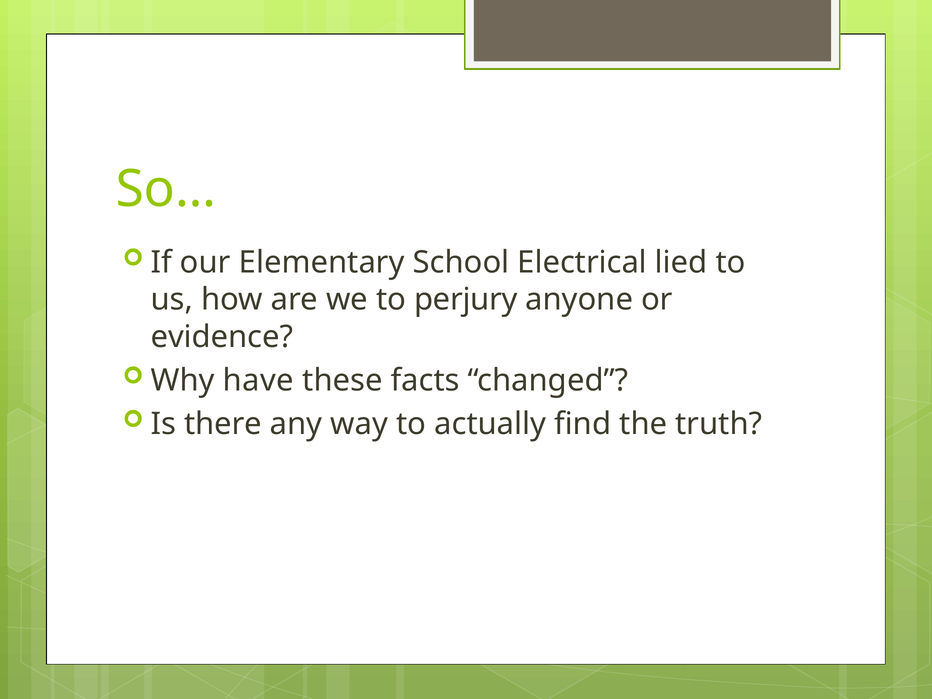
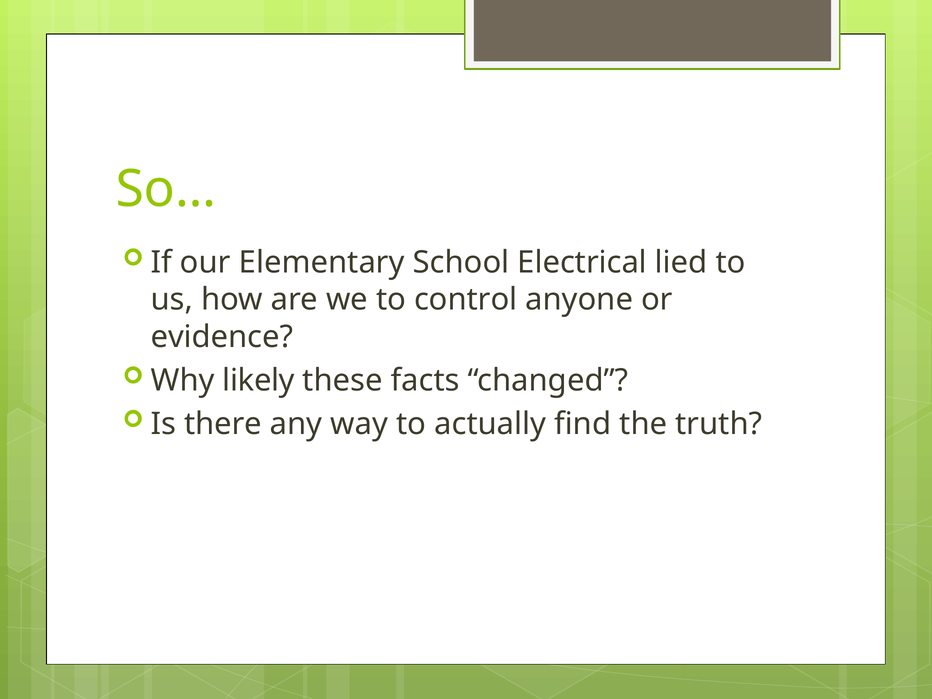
perjury: perjury -> control
have: have -> likely
